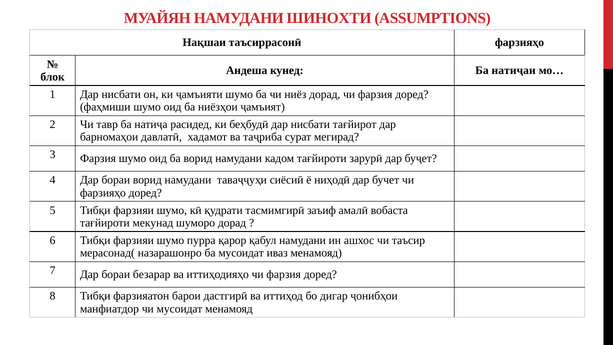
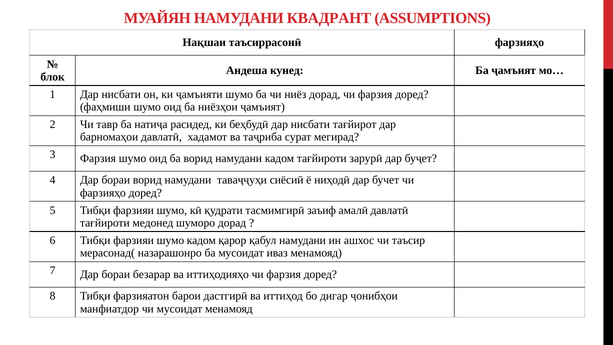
ШИНОХТИ: ШИНОХТИ -> КВАДРАНТ
Ба натиҷаи: натиҷаи -> ҷамъият
амалӣ вобаста: вобаста -> давлатӣ
мекунад: мекунад -> медонед
шумо пурра: пурра -> кадом
